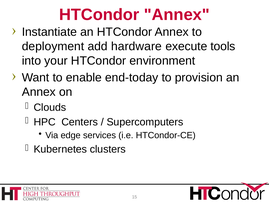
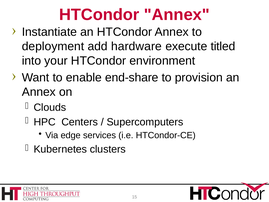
tools: tools -> titled
end-today: end-today -> end-share
